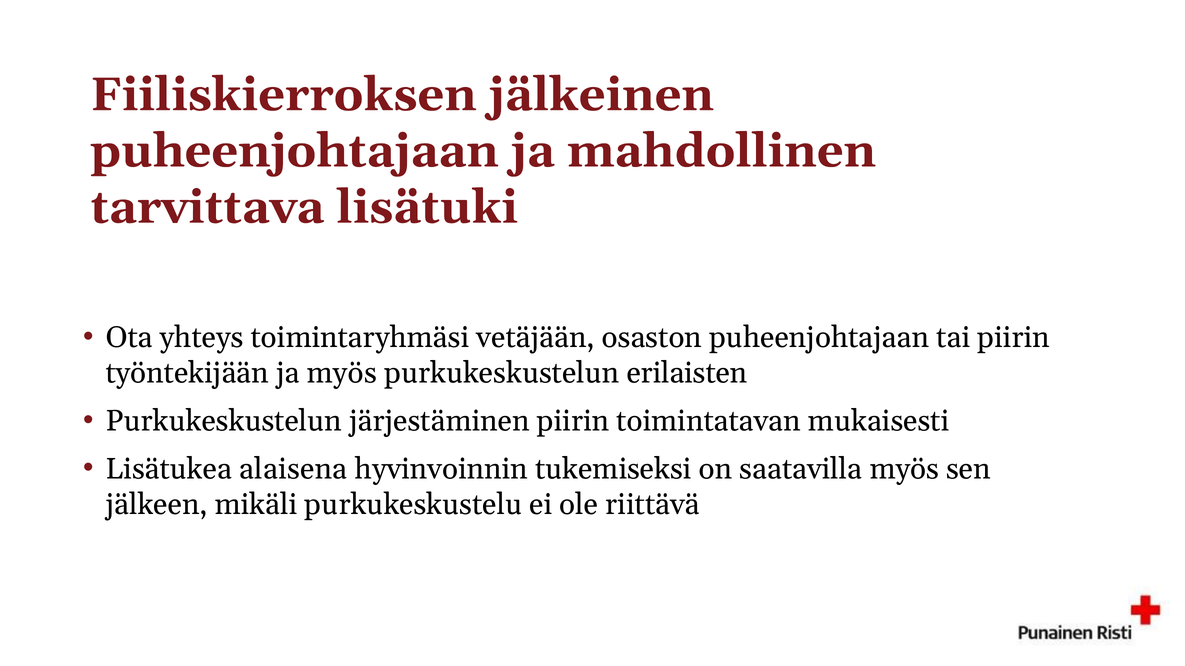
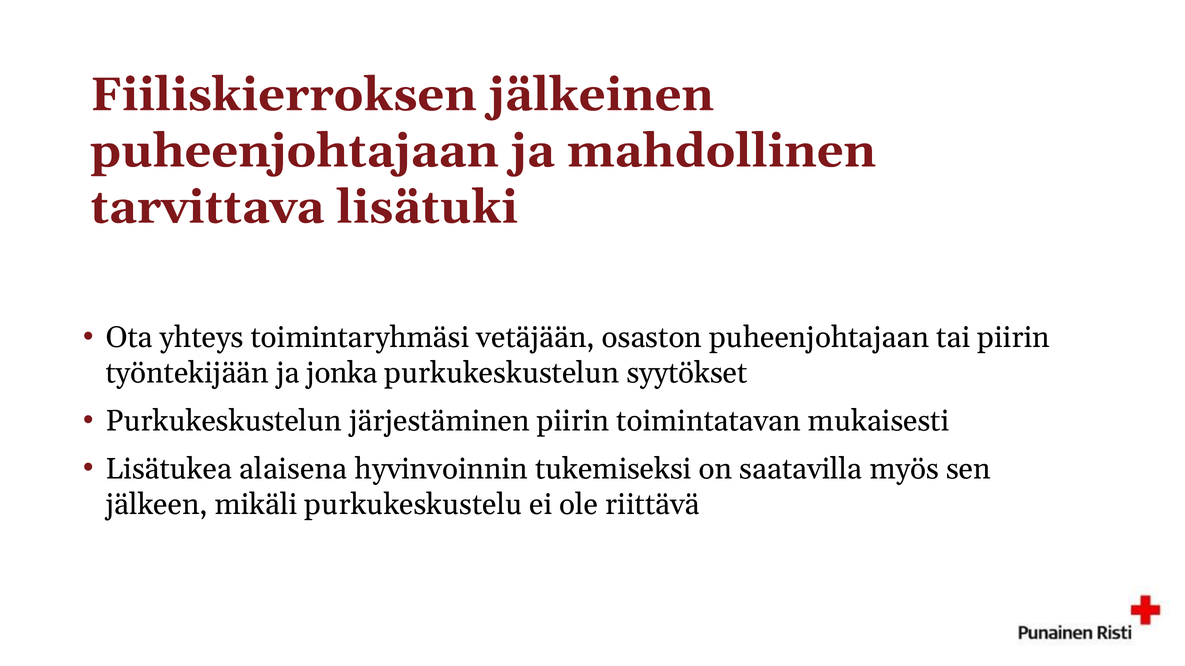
ja myös: myös -> jonka
erilaisten: erilaisten -> syytökset
